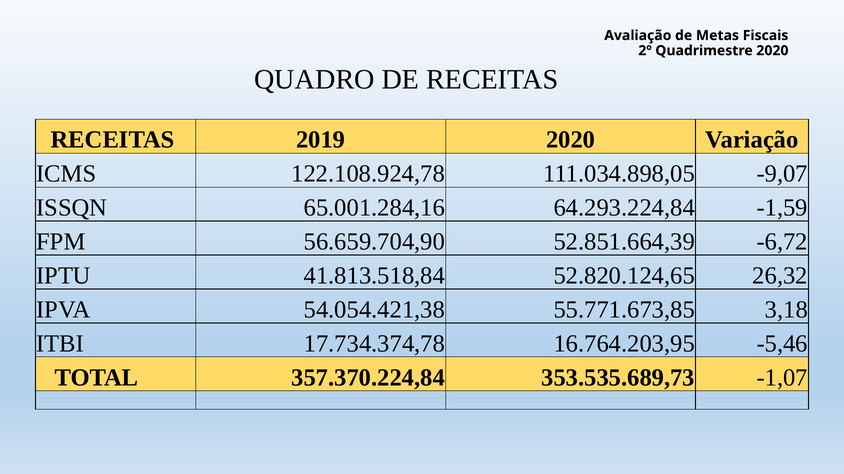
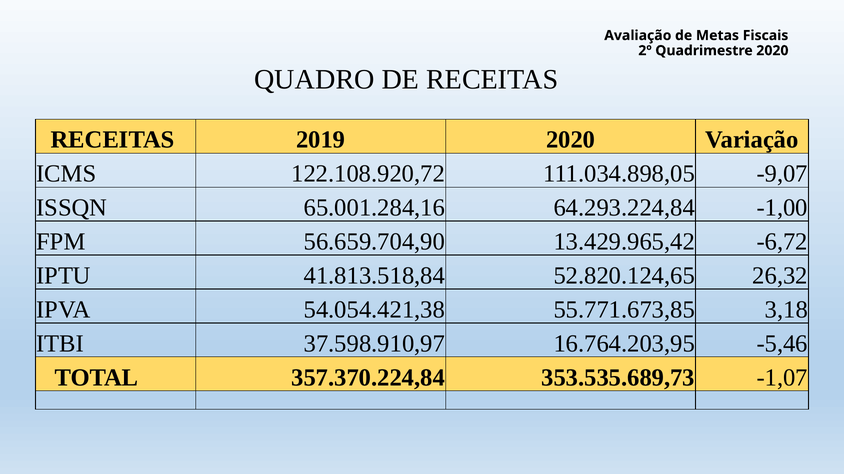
122.108.924,78: 122.108.924,78 -> 122.108.920,72
-1,59: -1,59 -> -1,00
52.851.664,39: 52.851.664,39 -> 13.429.965,42
17.734.374,78: 17.734.374,78 -> 37.598.910,97
